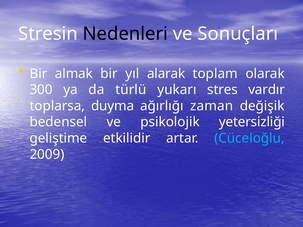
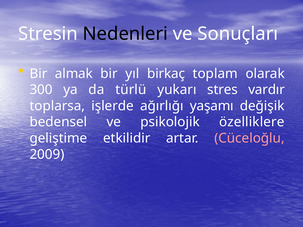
alarak: alarak -> birkaç
duyma: duyma -> işlerde
zaman: zaman -> yaşamı
yetersizliği: yetersizliği -> özelliklere
Cüceloğlu colour: light blue -> pink
